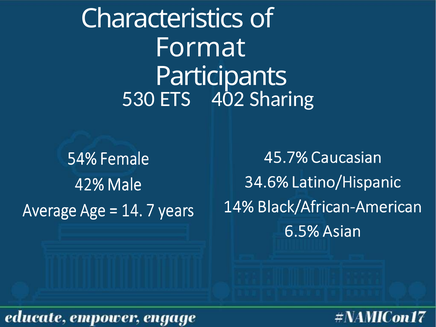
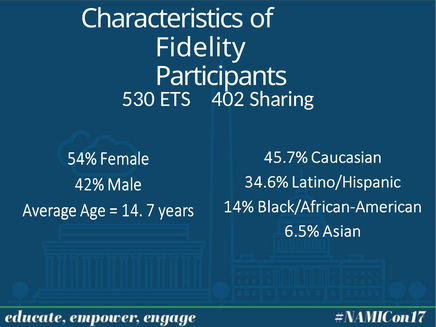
Format: Format -> Fidelity
